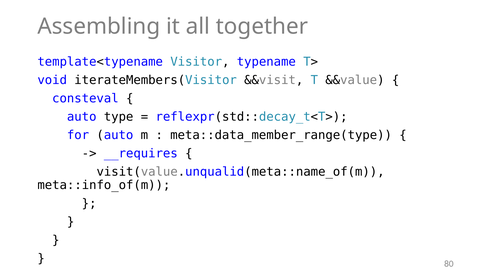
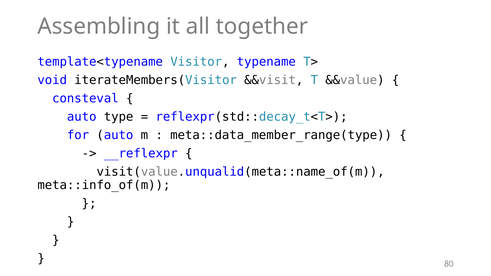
__requires: __requires -> __reflexpr
